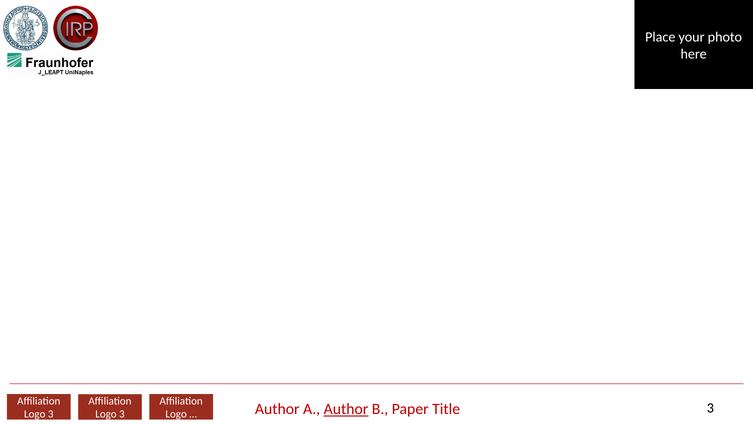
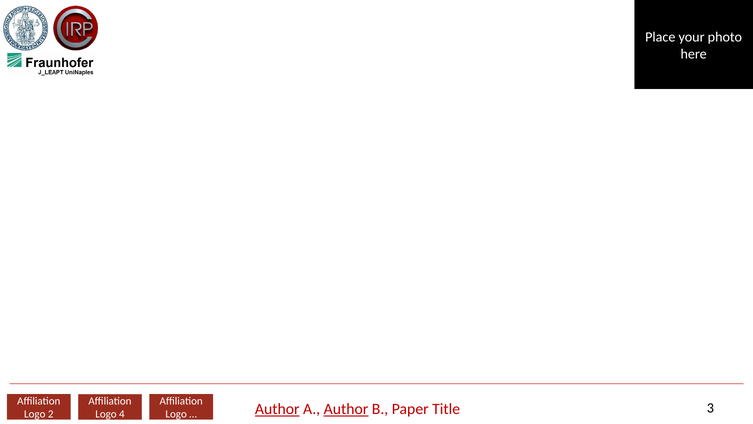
Author at (277, 409) underline: none -> present
3 at (51, 414): 3 -> 2
3 at (122, 414): 3 -> 4
